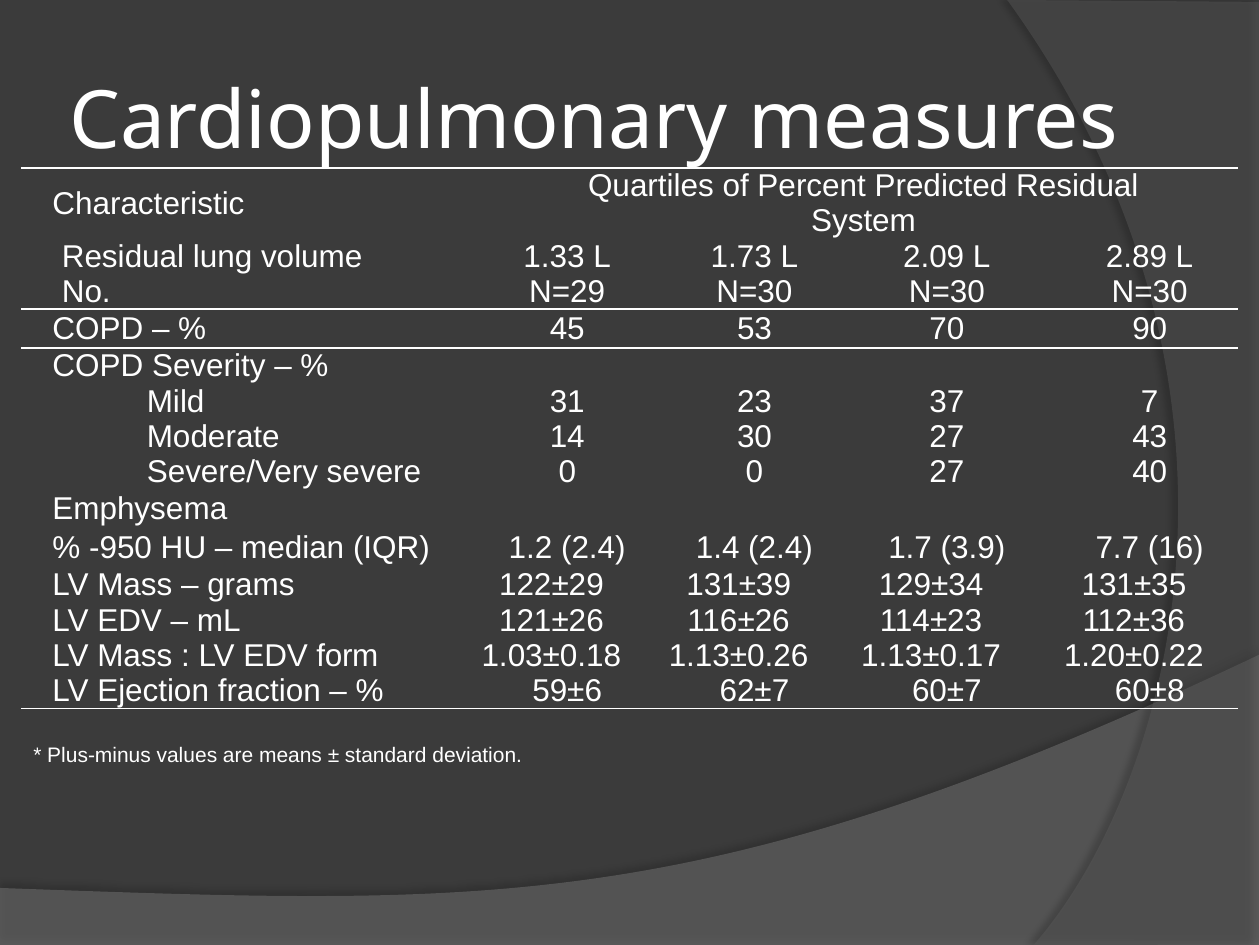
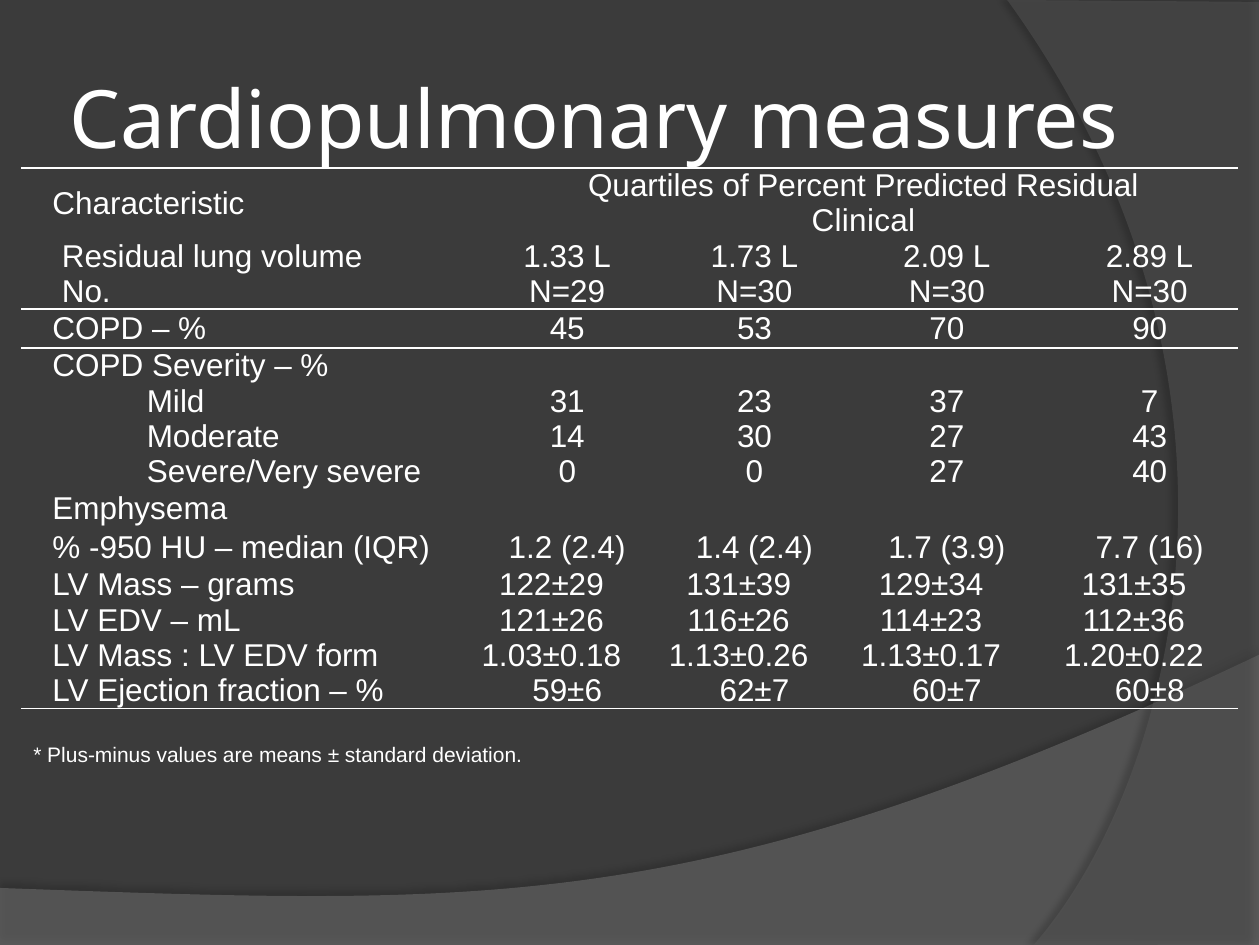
System: System -> Clinical
